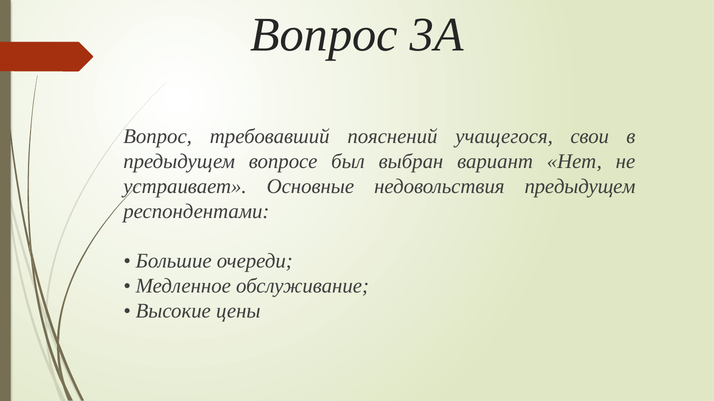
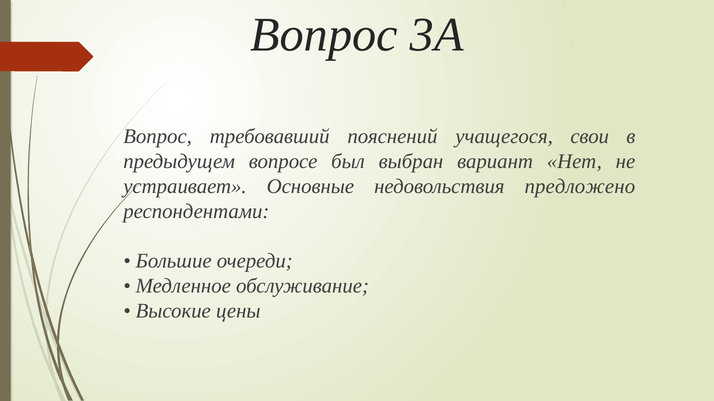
недовольствия предыдущем: предыдущем -> предложено
